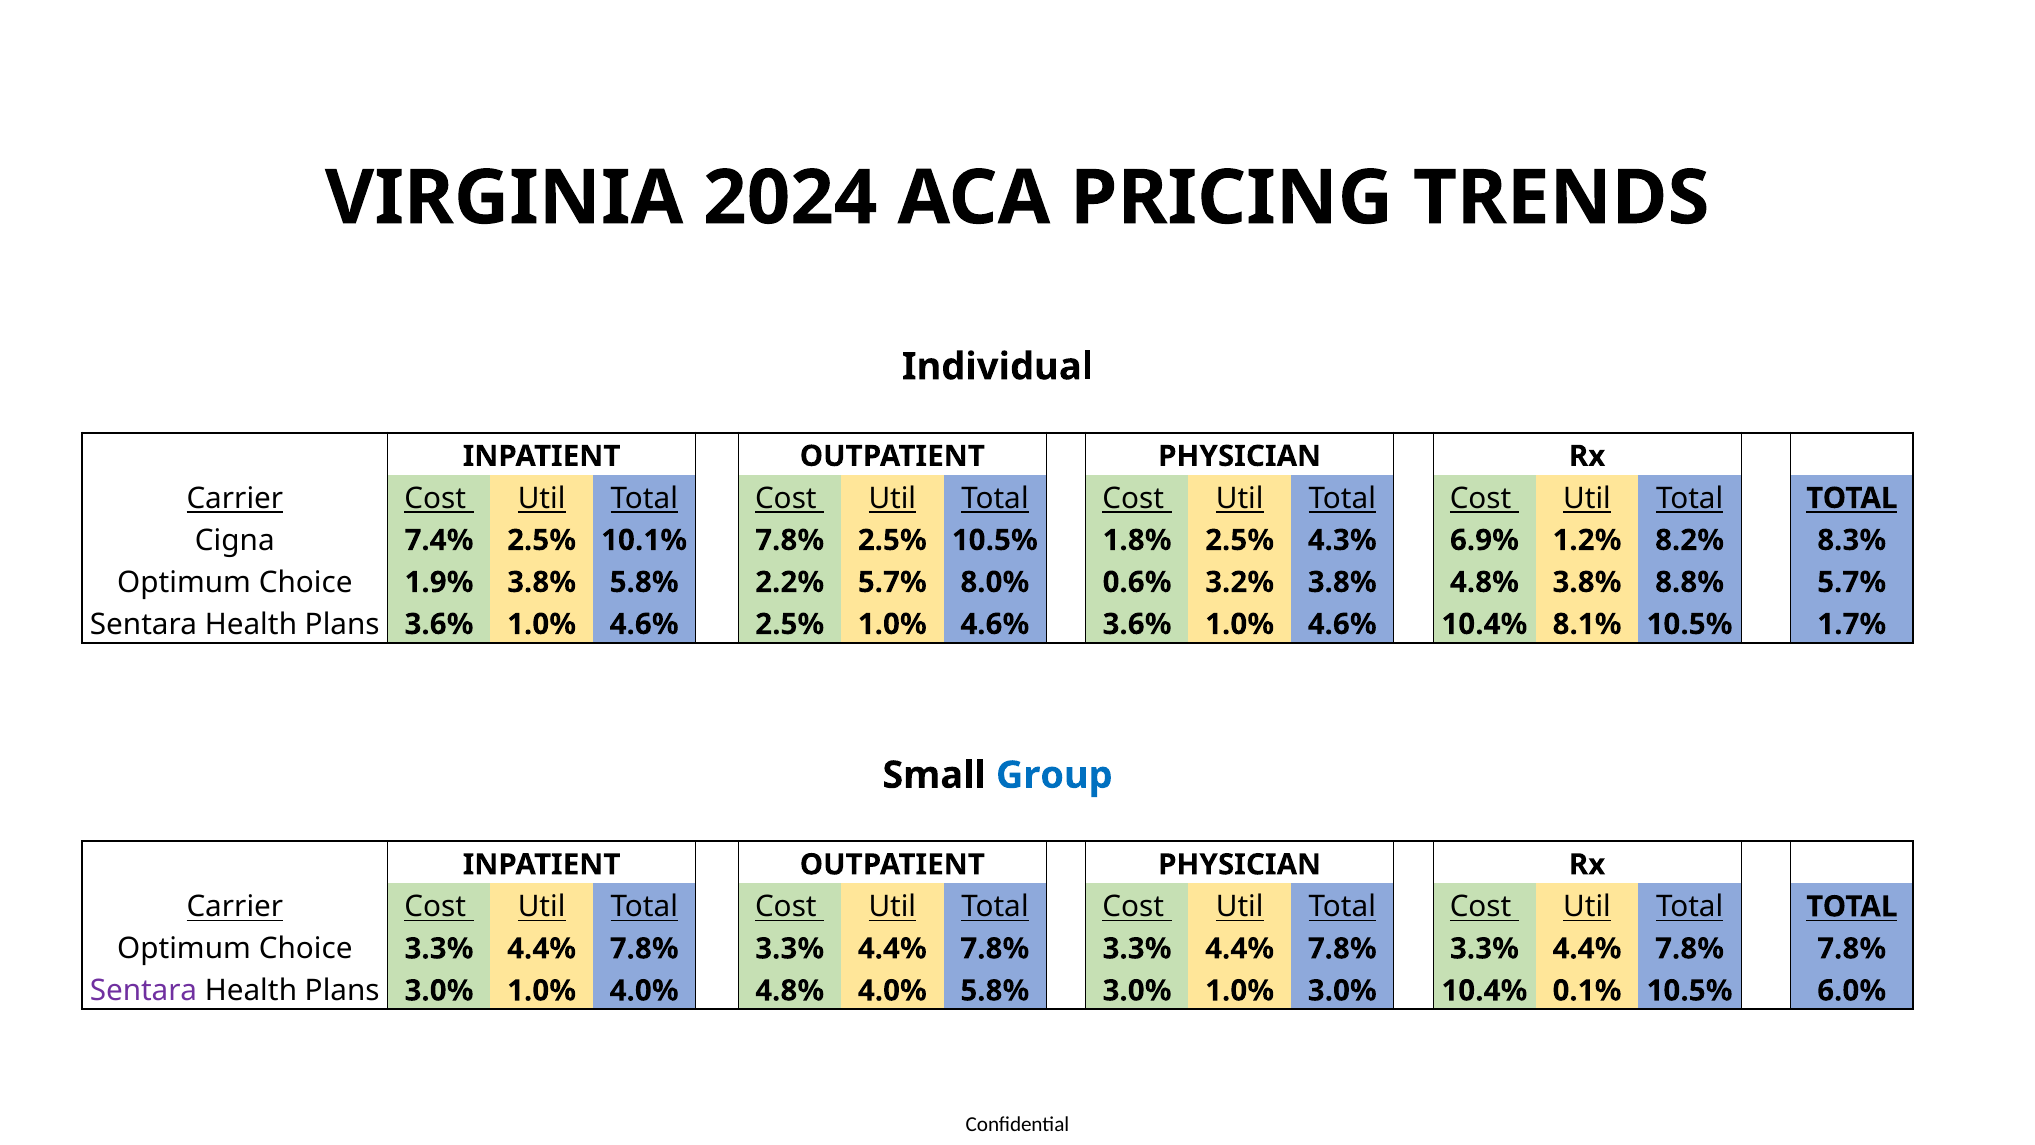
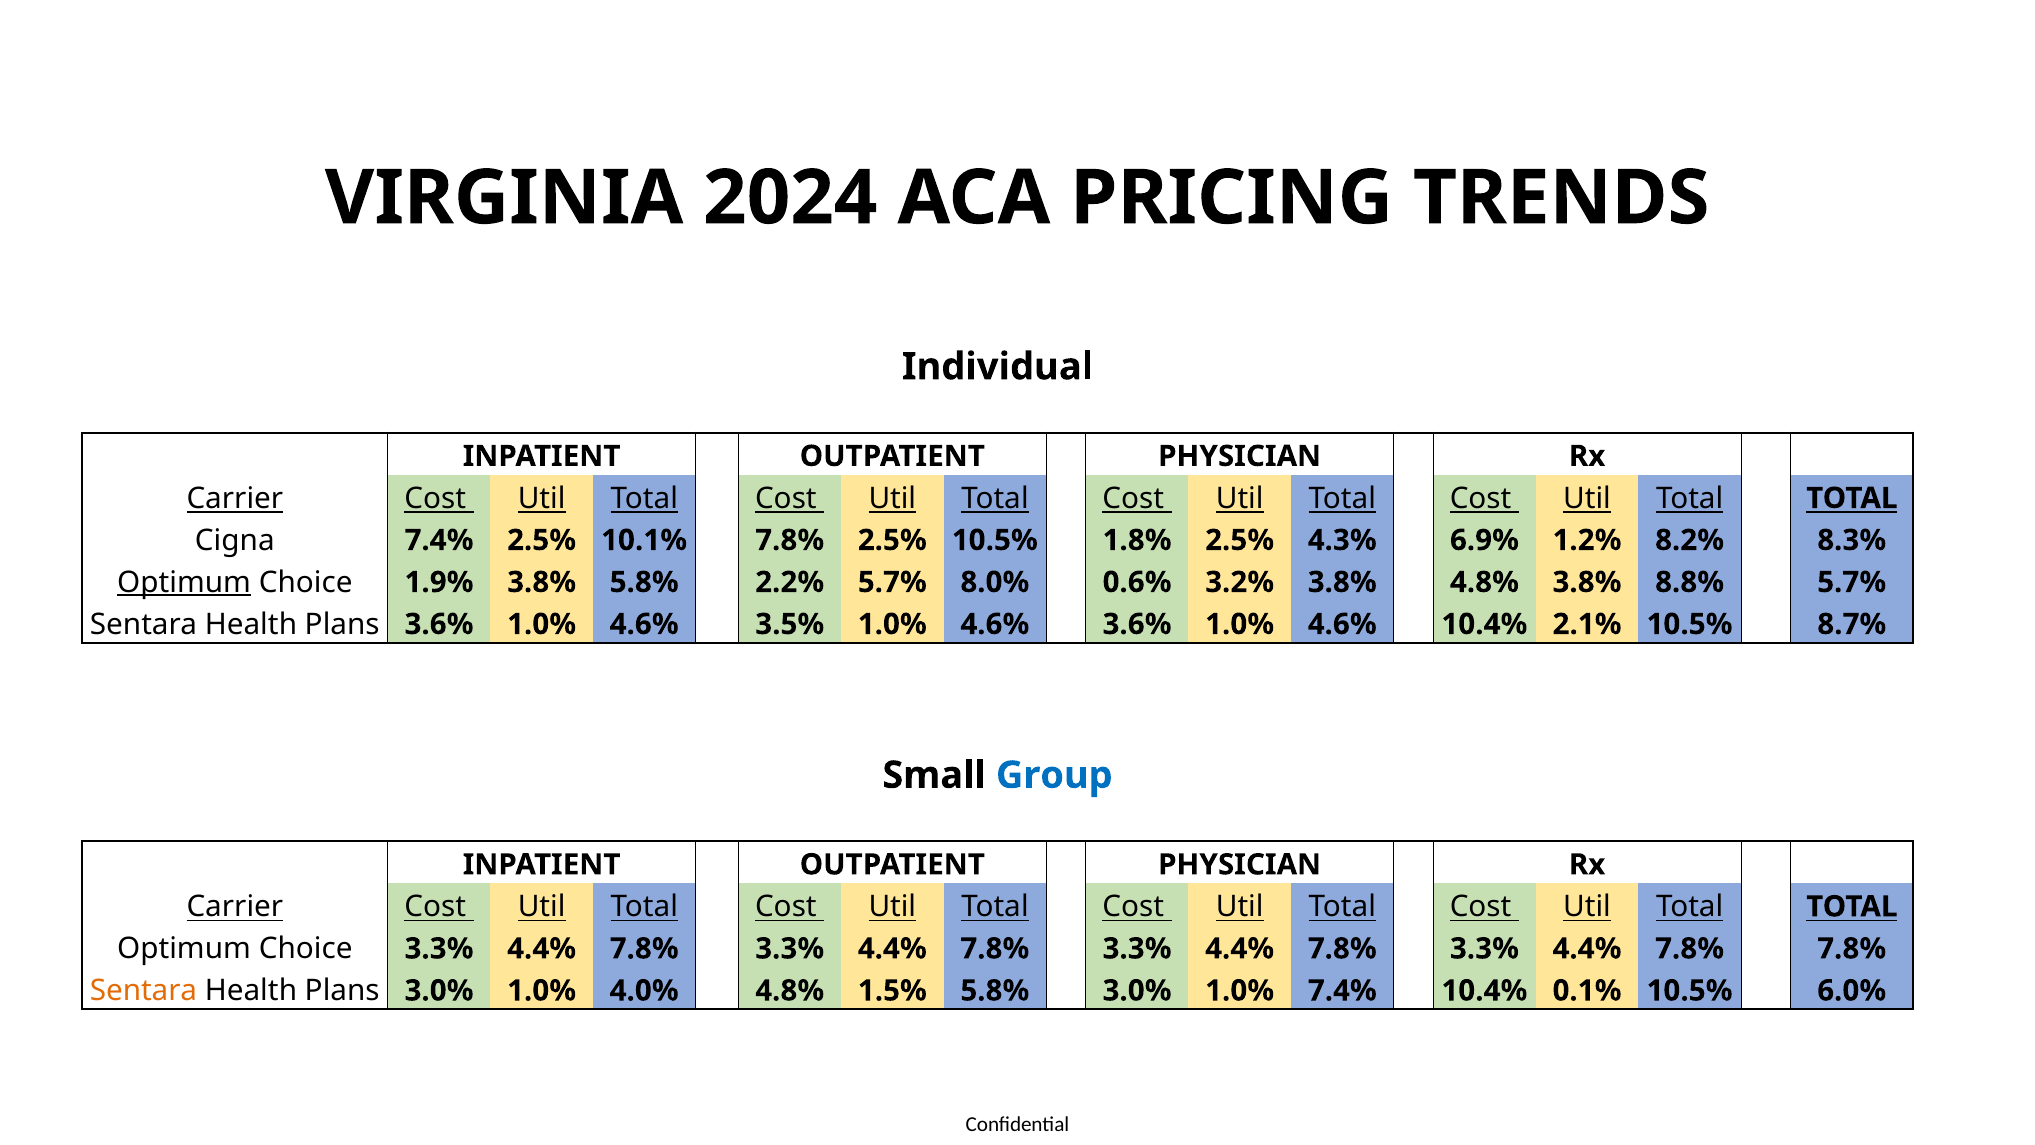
Optimum at (184, 582) underline: none -> present
4.6% 2.5%: 2.5% -> 3.5%
8.1%: 8.1% -> 2.1%
1.7%: 1.7% -> 8.7%
Sentara at (144, 990) colour: purple -> orange
4.8% 4.0%: 4.0% -> 1.5%
1.0% 3.0%: 3.0% -> 7.4%
